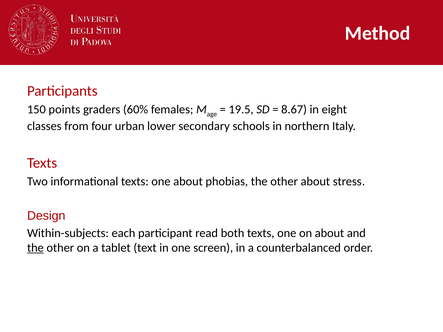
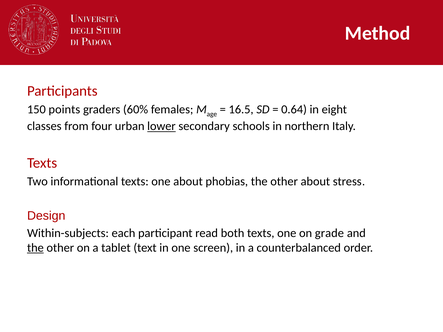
19.5: 19.5 -> 16.5
8.67: 8.67 -> 0.64
lower underline: none -> present
on about: about -> grade
